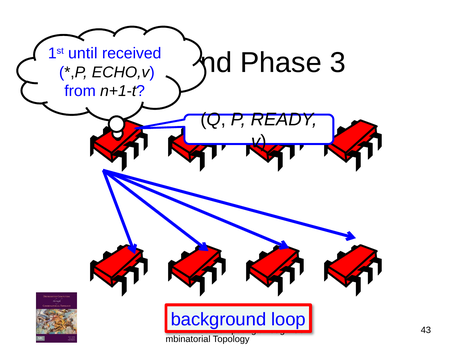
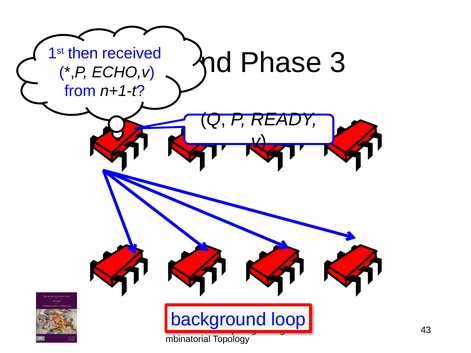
until: until -> then
